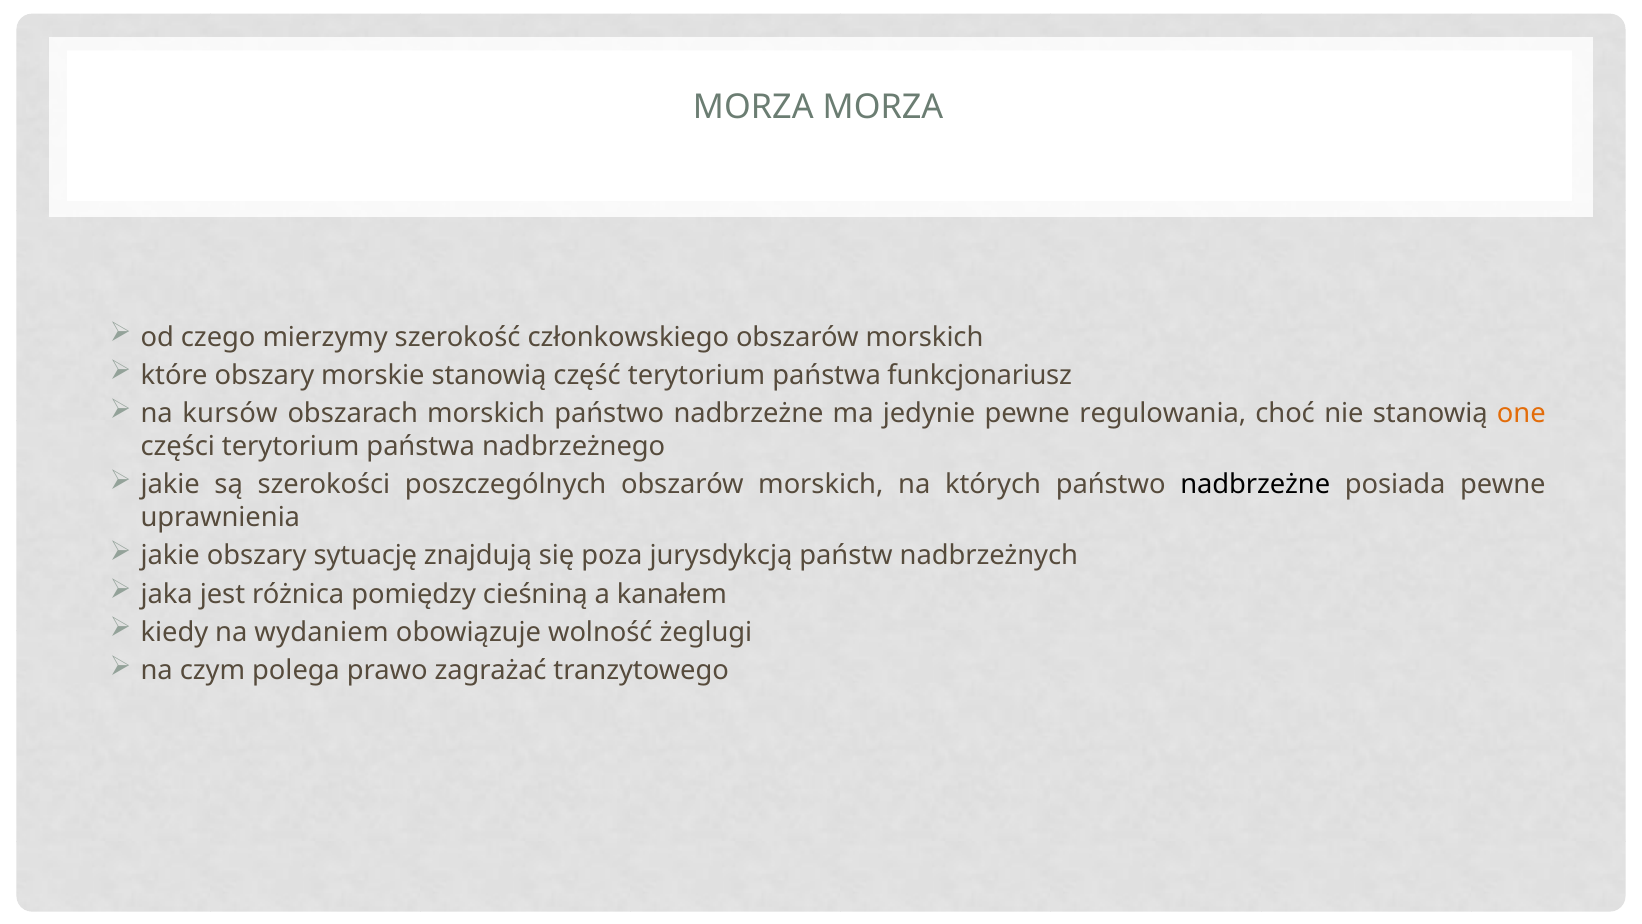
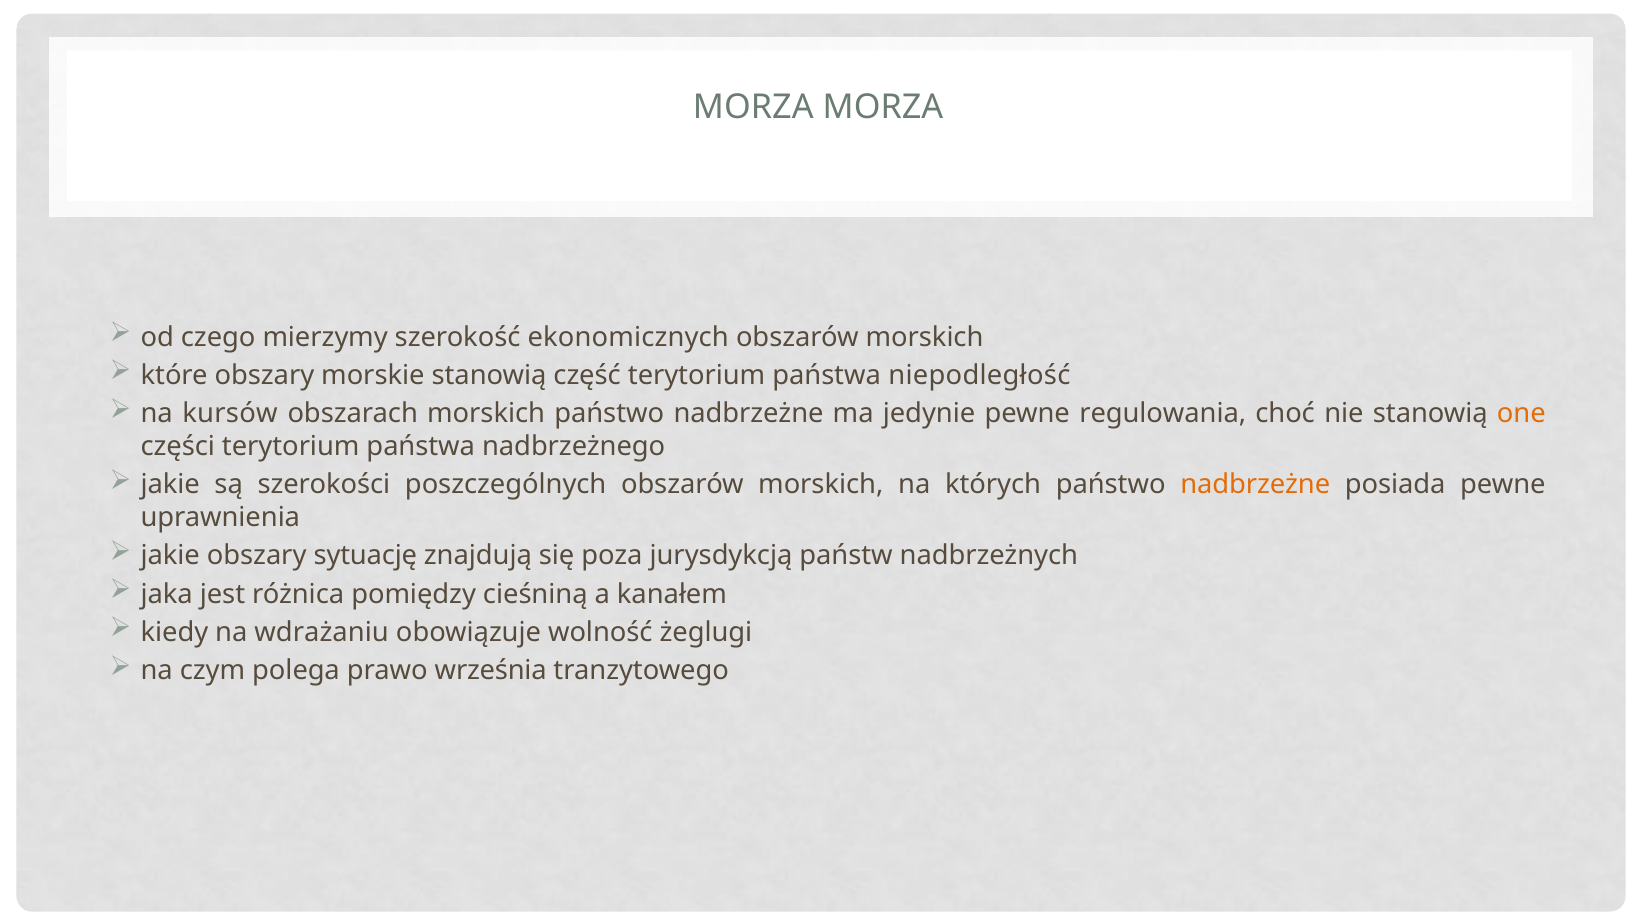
członkowskiego: członkowskiego -> ekonomicznych
funkcjonariusz: funkcjonariusz -> niepodległość
nadbrzeżne at (1255, 484) colour: black -> orange
wydaniem: wydaniem -> wdrażaniu
zagrażać: zagrażać -> września
